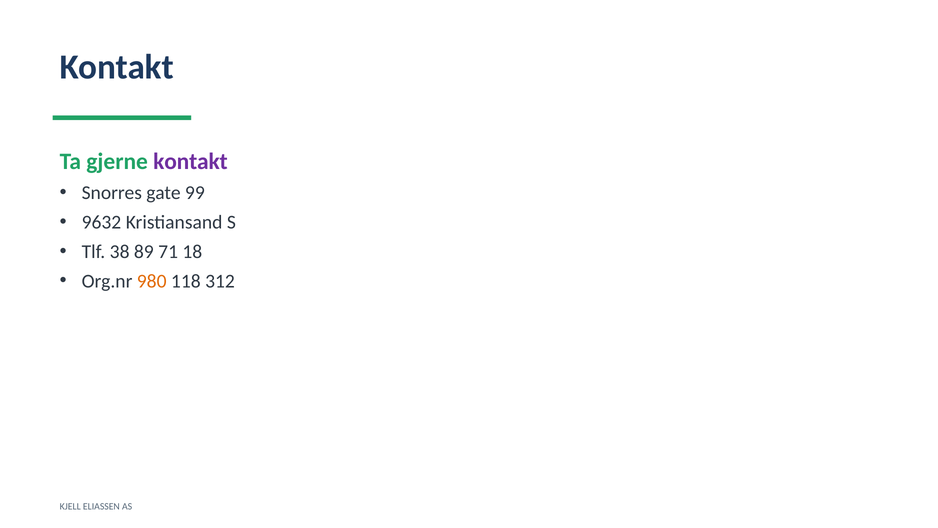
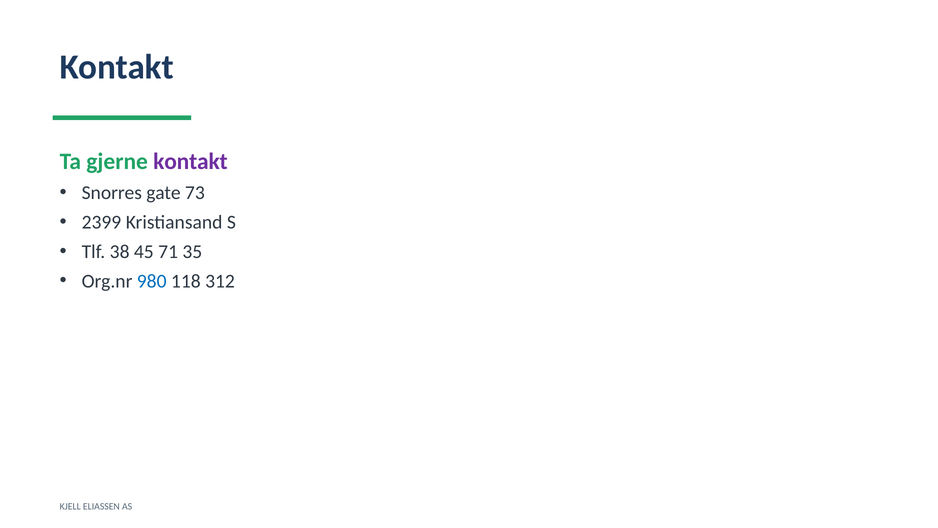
99: 99 -> 73
9632: 9632 -> 2399
89: 89 -> 45
18: 18 -> 35
980 colour: orange -> blue
